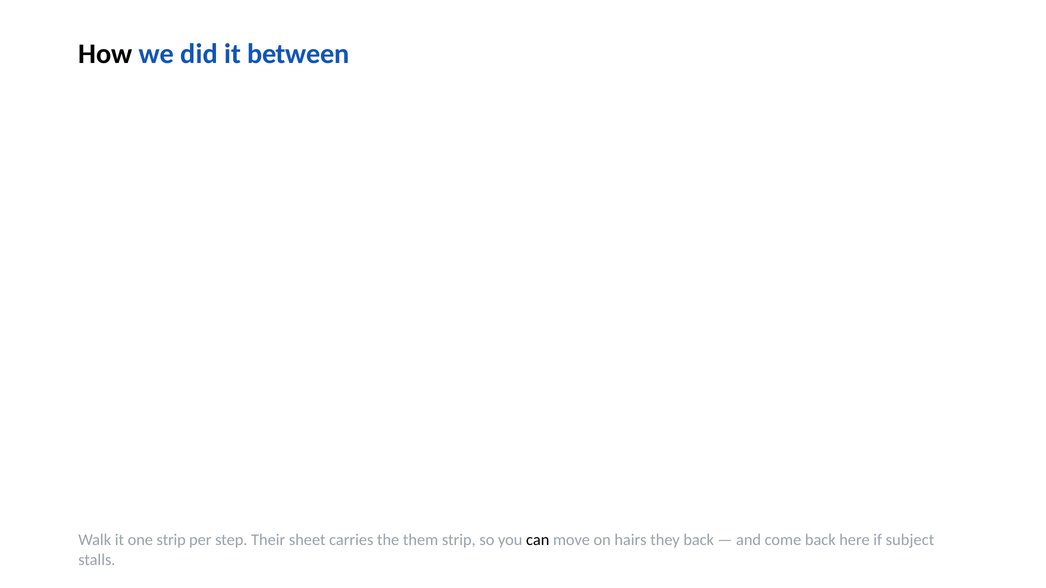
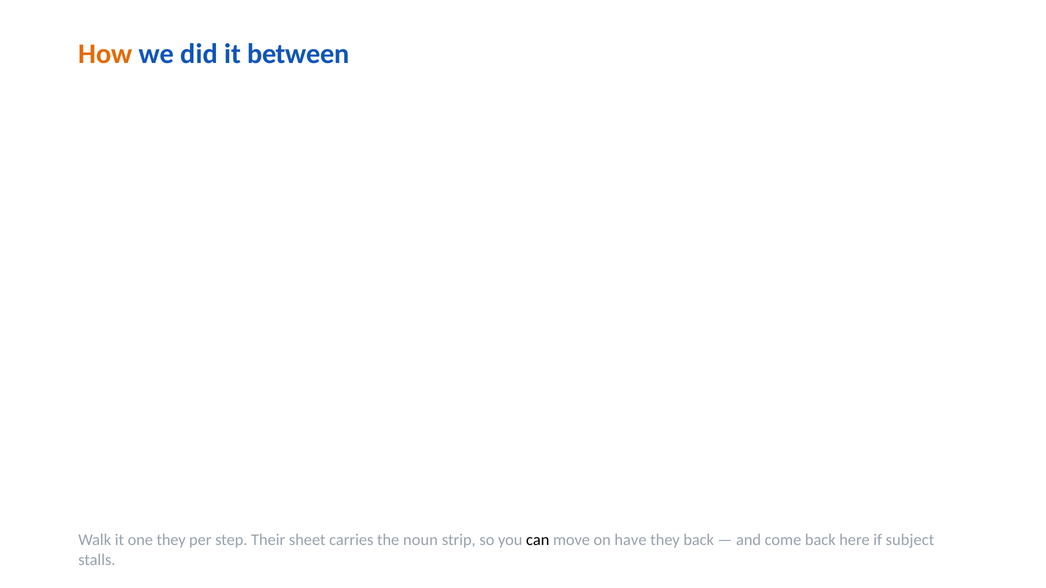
How colour: black -> orange
one strip: strip -> they
them: them -> noun
hairs: hairs -> have
